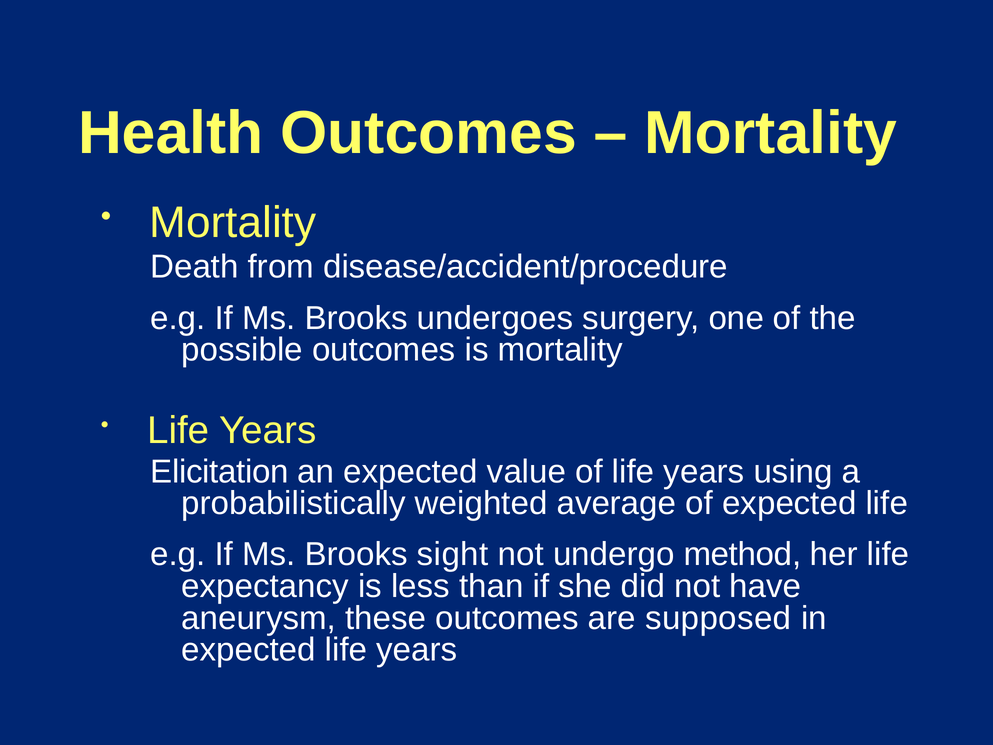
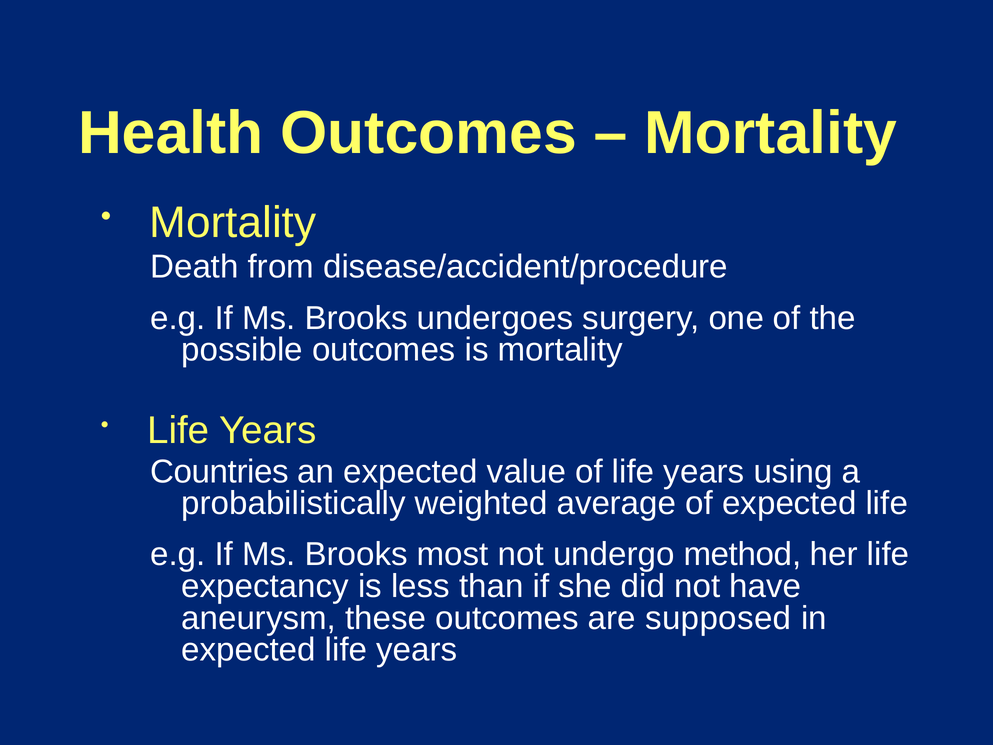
Elicitation: Elicitation -> Countries
sight: sight -> most
